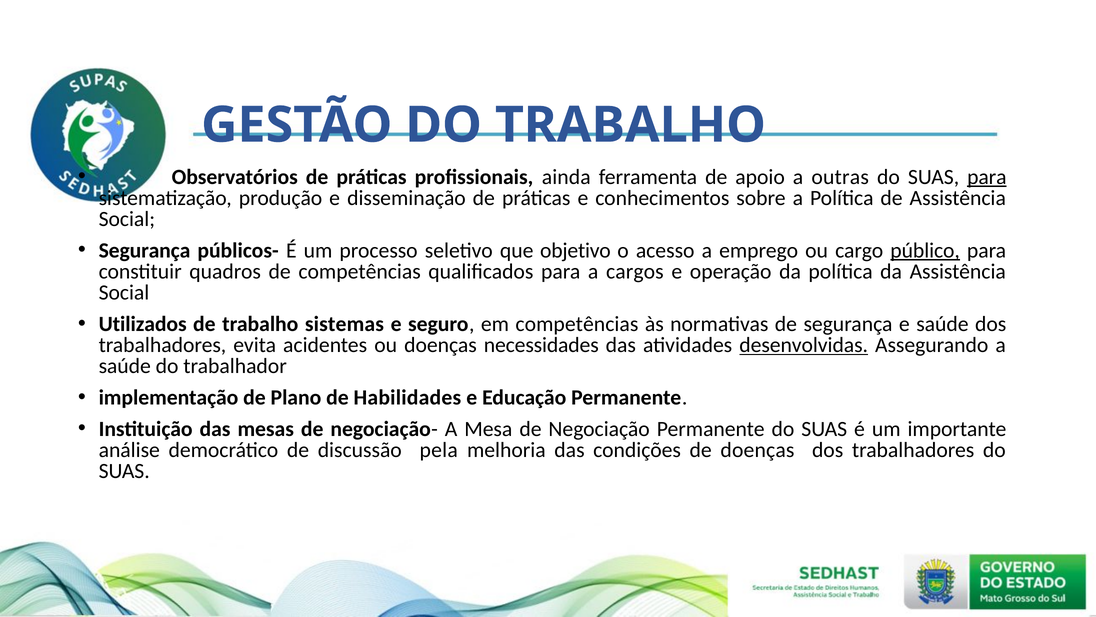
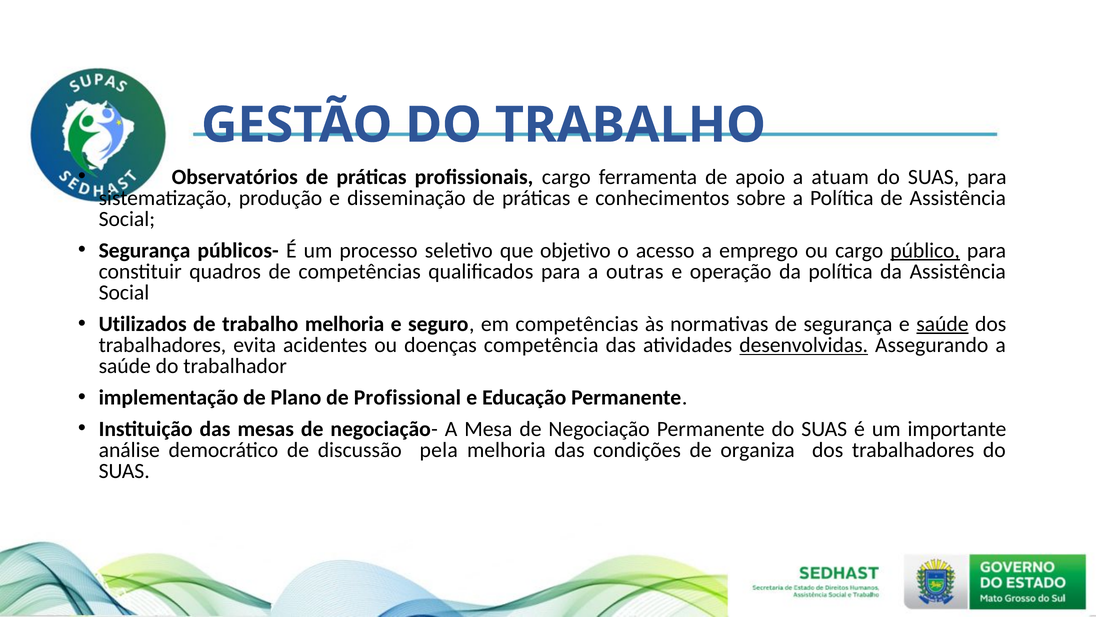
profissionais ainda: ainda -> cargo
outras: outras -> atuam
para at (987, 177) underline: present -> none
cargos: cargos -> outras
trabalho sistemas: sistemas -> melhoria
saúde at (942, 324) underline: none -> present
necessidades: necessidades -> competência
Habilidades: Habilidades -> Profissional
de doenças: doenças -> organiza
